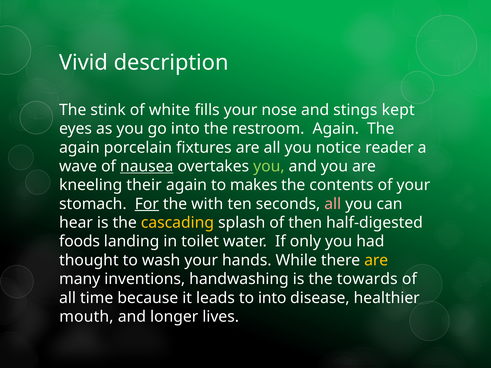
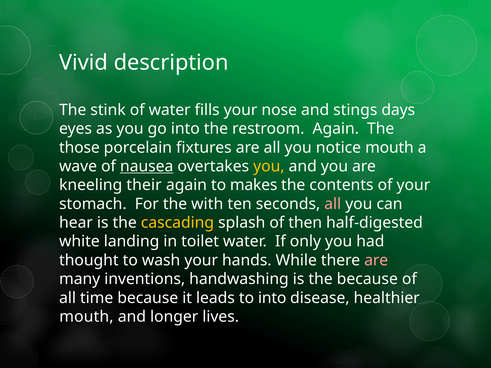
of white: white -> water
kept: kept -> days
again at (79, 148): again -> those
notice reader: reader -> mouth
you at (269, 166) colour: light green -> yellow
For underline: present -> none
foods: foods -> white
are at (376, 260) colour: yellow -> pink
the towards: towards -> because
